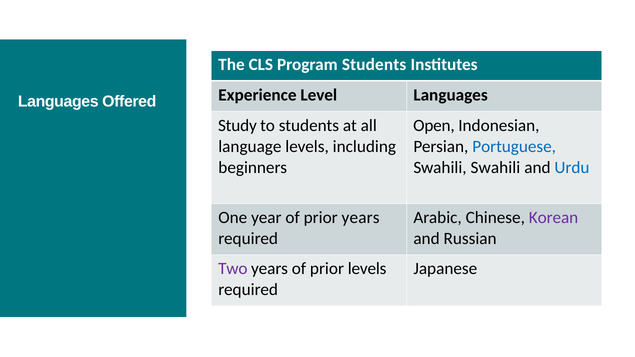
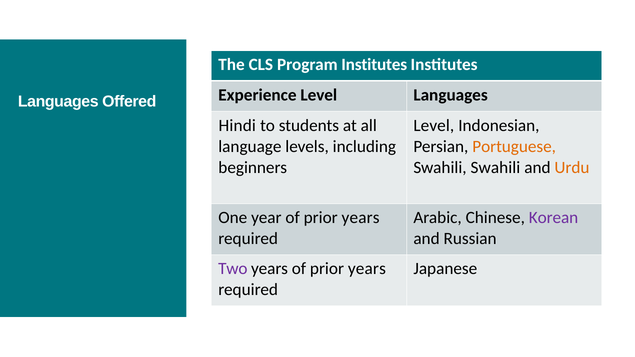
Program Students: Students -> Institutes
Study: Study -> Hindi
Open at (434, 125): Open -> Level
Portuguese colour: blue -> orange
Urdu colour: blue -> orange
years of prior levels: levels -> years
